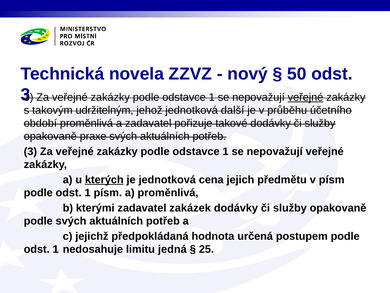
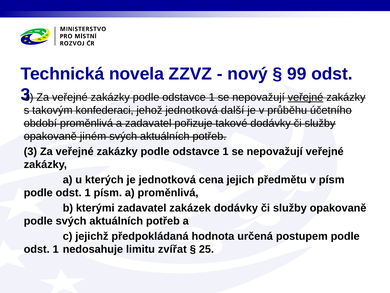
50: 50 -> 99
udržitelným: udržitelným -> konfederaci
praxe: praxe -> jiném
kterých underline: present -> none
jedná: jedná -> zvířat
